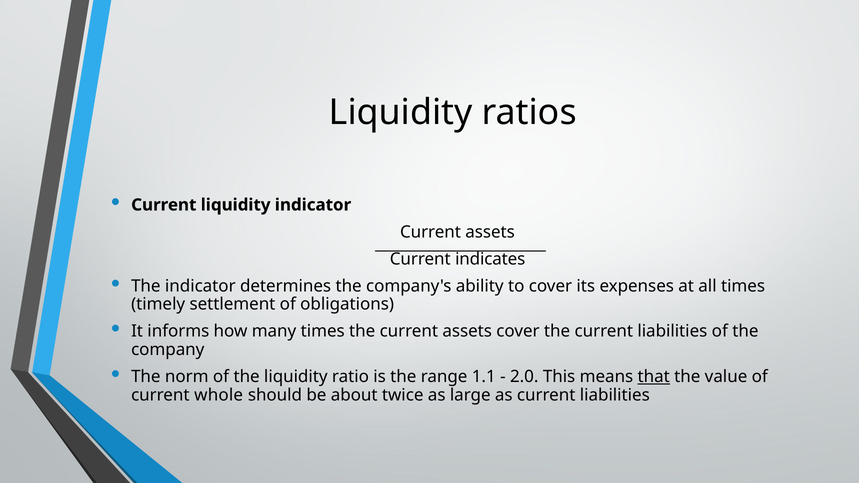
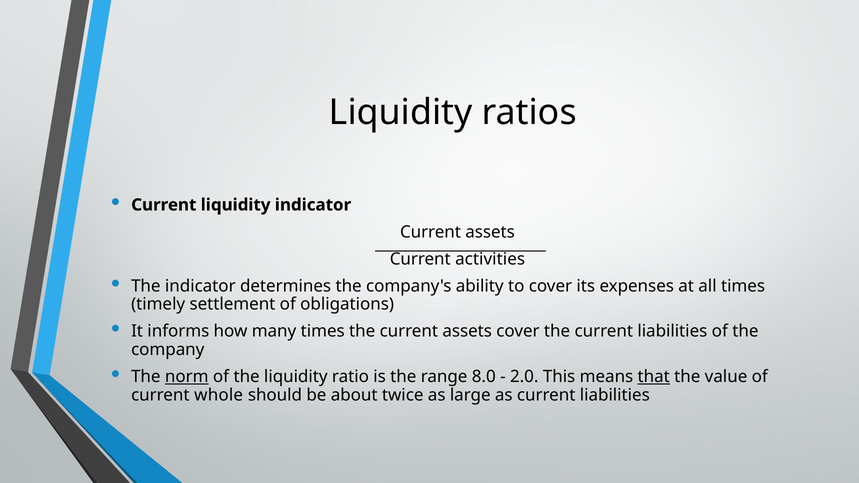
indicates: indicates -> activities
norm underline: none -> present
1.1: 1.1 -> 8.0
